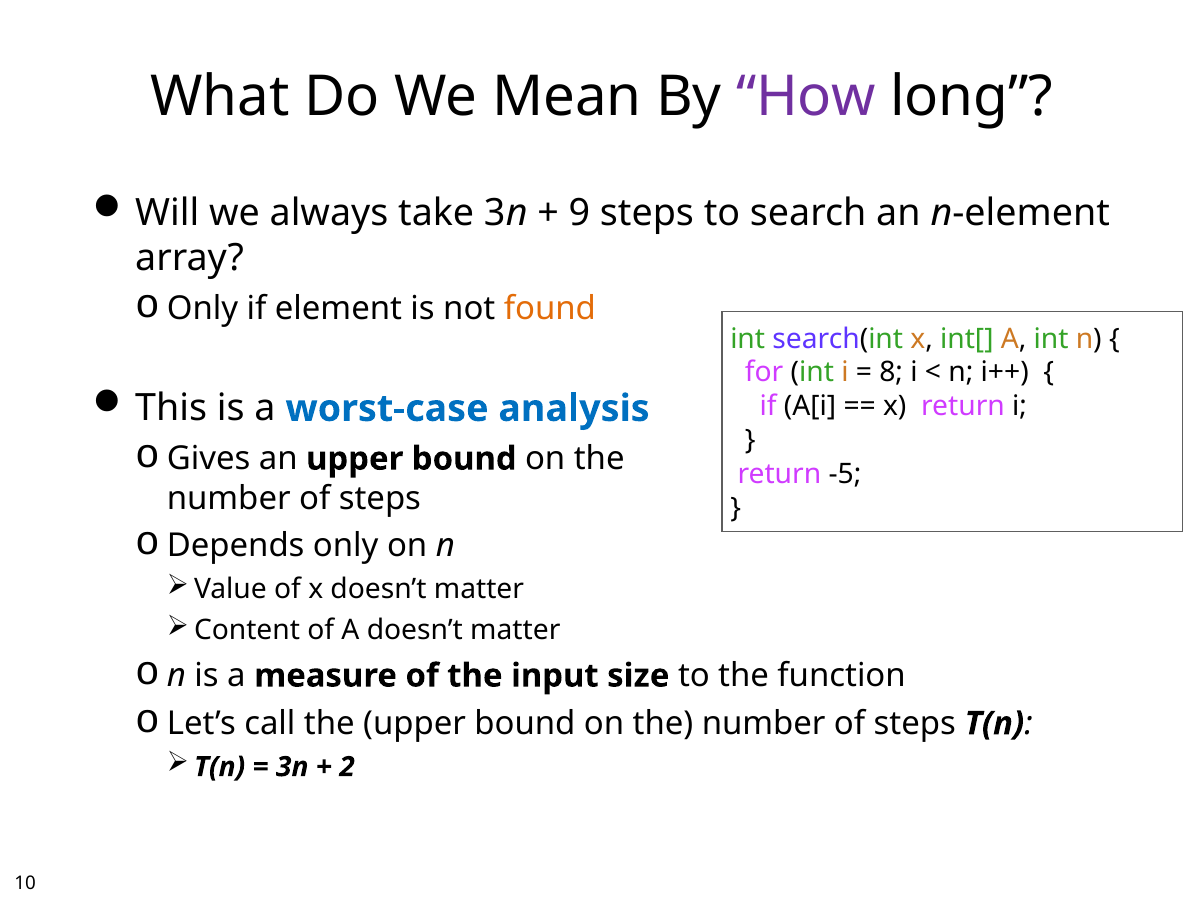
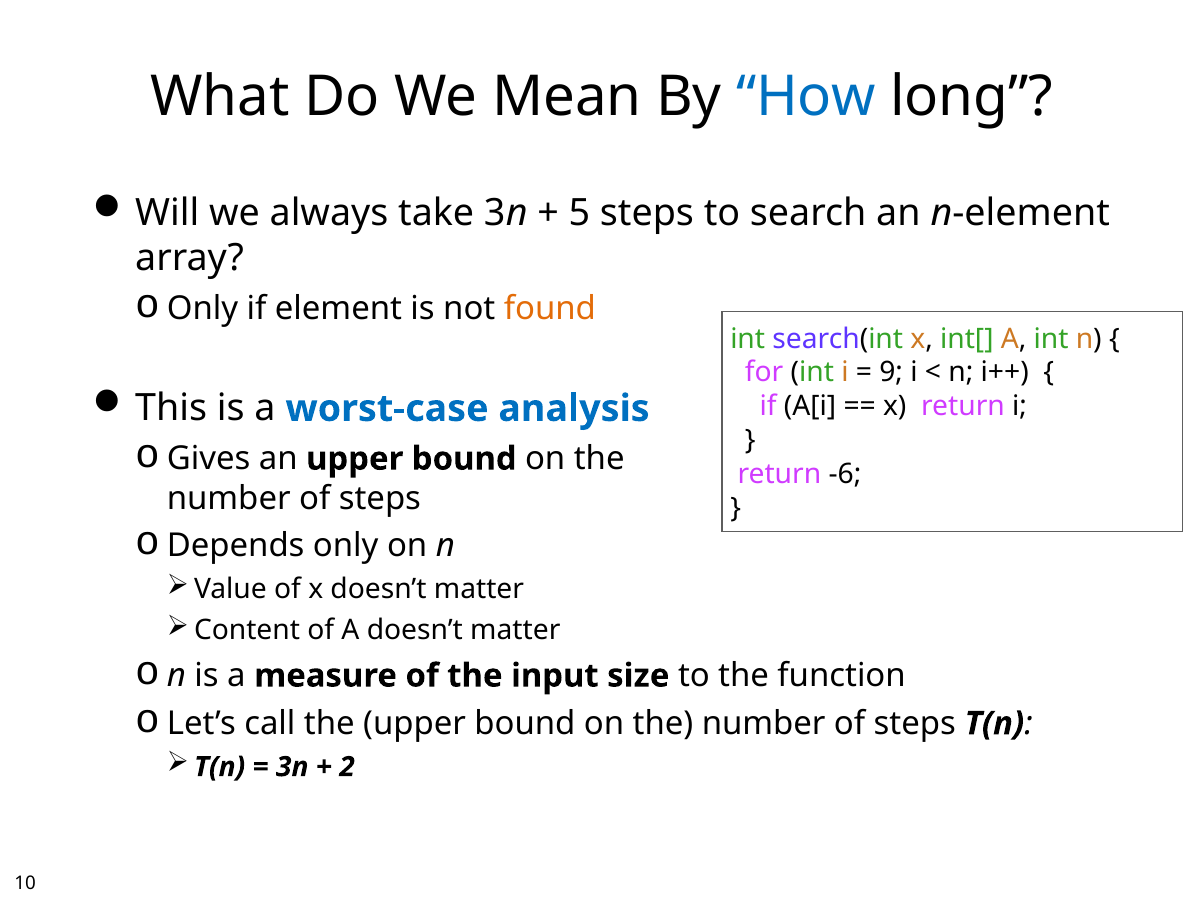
How colour: purple -> blue
9: 9 -> 5
8: 8 -> 9
-5: -5 -> -6
